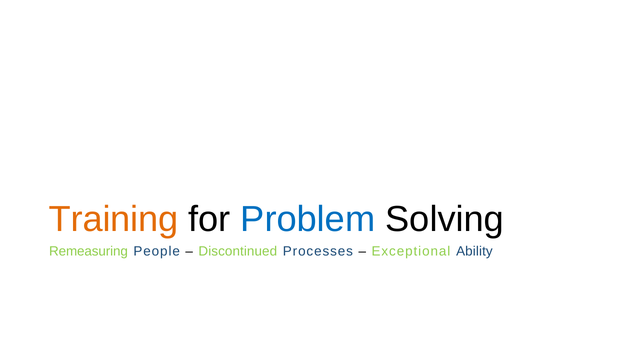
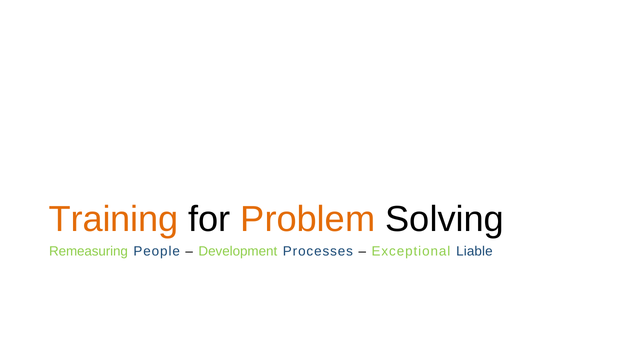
Problem colour: blue -> orange
Discontinued: Discontinued -> Development
Ability: Ability -> Liable
